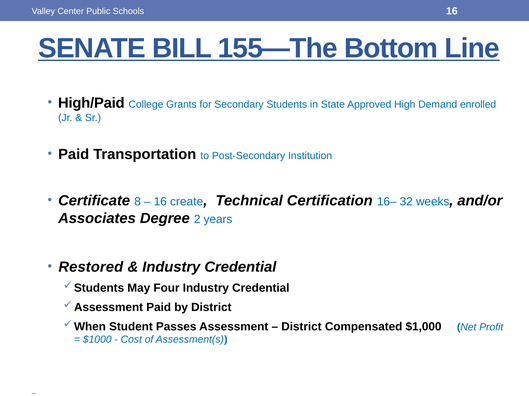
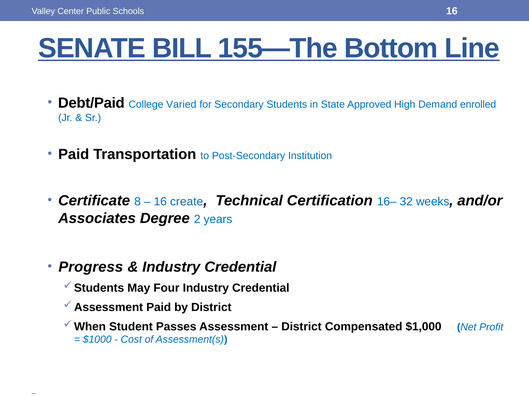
High/Paid: High/Paid -> Debt/Paid
Grants: Grants -> Varied
Restored: Restored -> Progress
